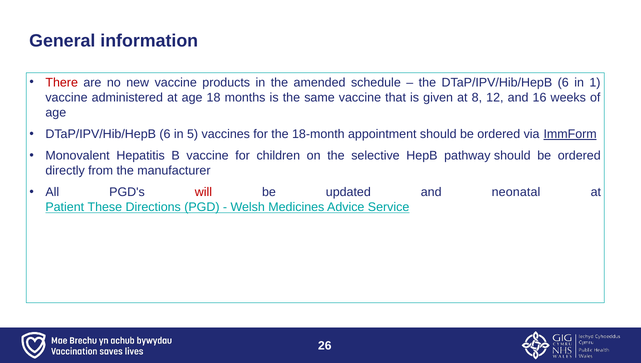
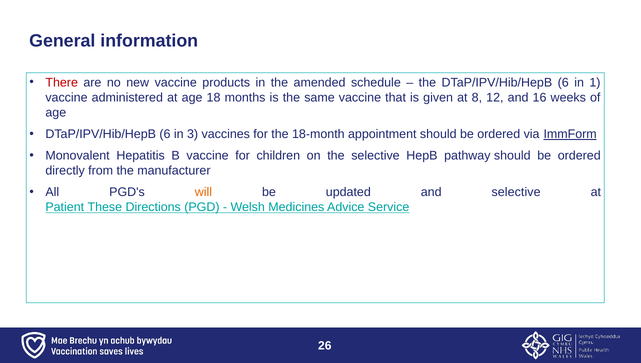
5: 5 -> 3
will colour: red -> orange
and neonatal: neonatal -> selective
